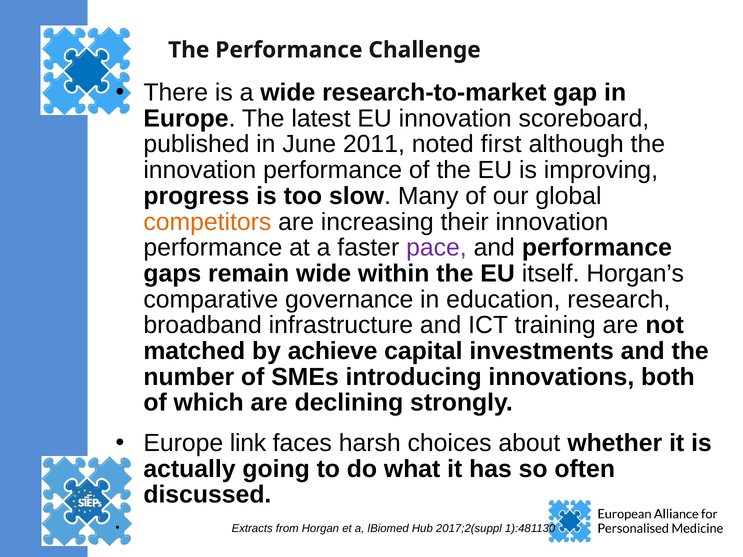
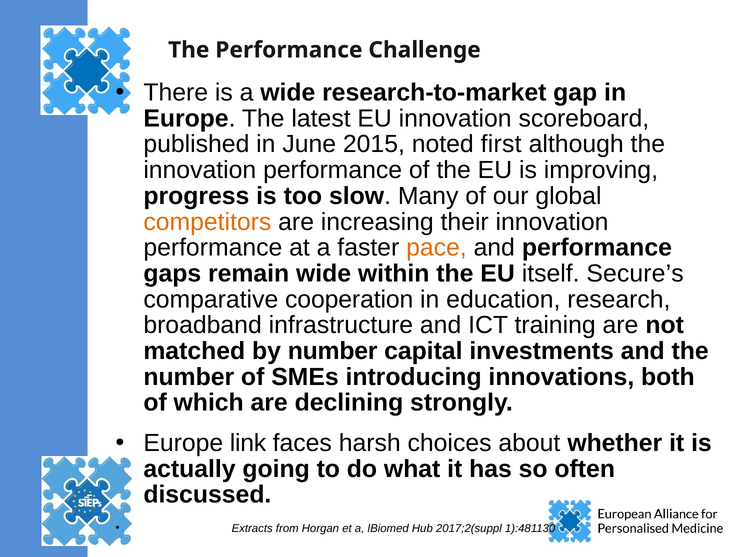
2011: 2011 -> 2015
pace colour: purple -> orange
Horgan’s: Horgan’s -> Secure’s
governance: governance -> cooperation
by achieve: achieve -> number
